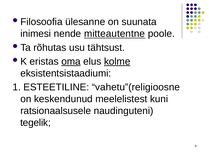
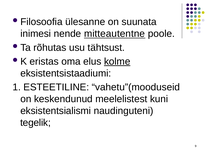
oma underline: present -> none
vahetu”(religioosne: vahetu”(religioosne -> vahetu”(mooduseid
ratsionaalsusele: ratsionaalsusele -> eksistentsialismi
